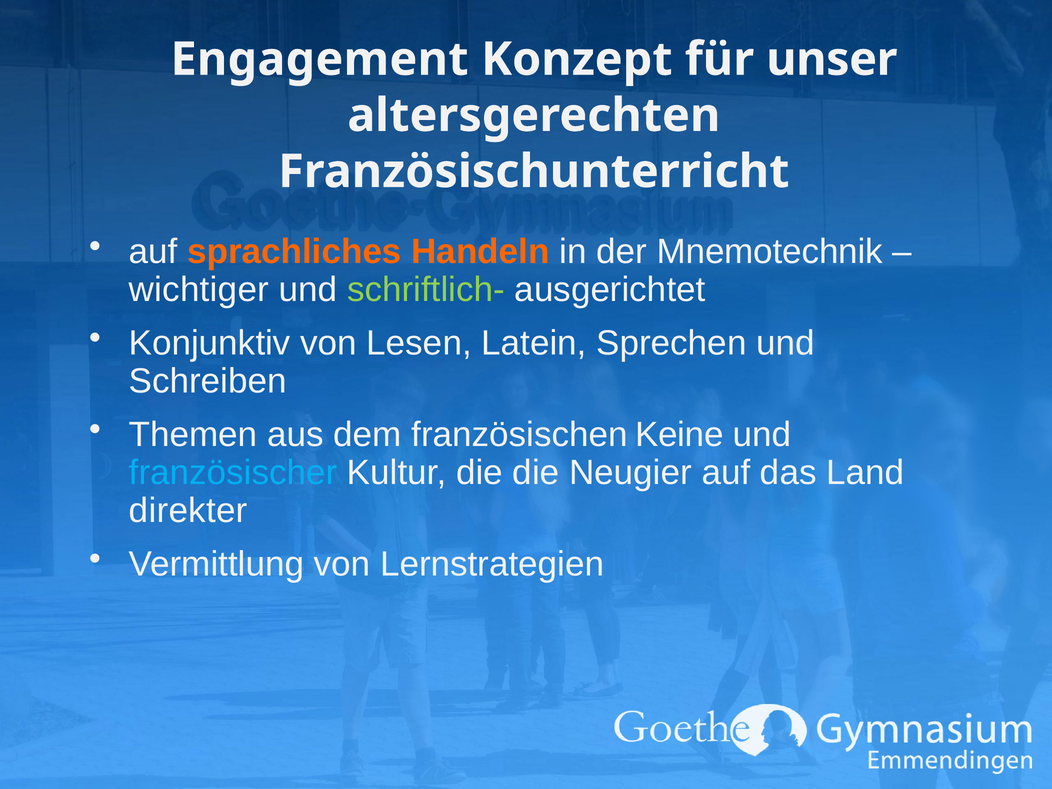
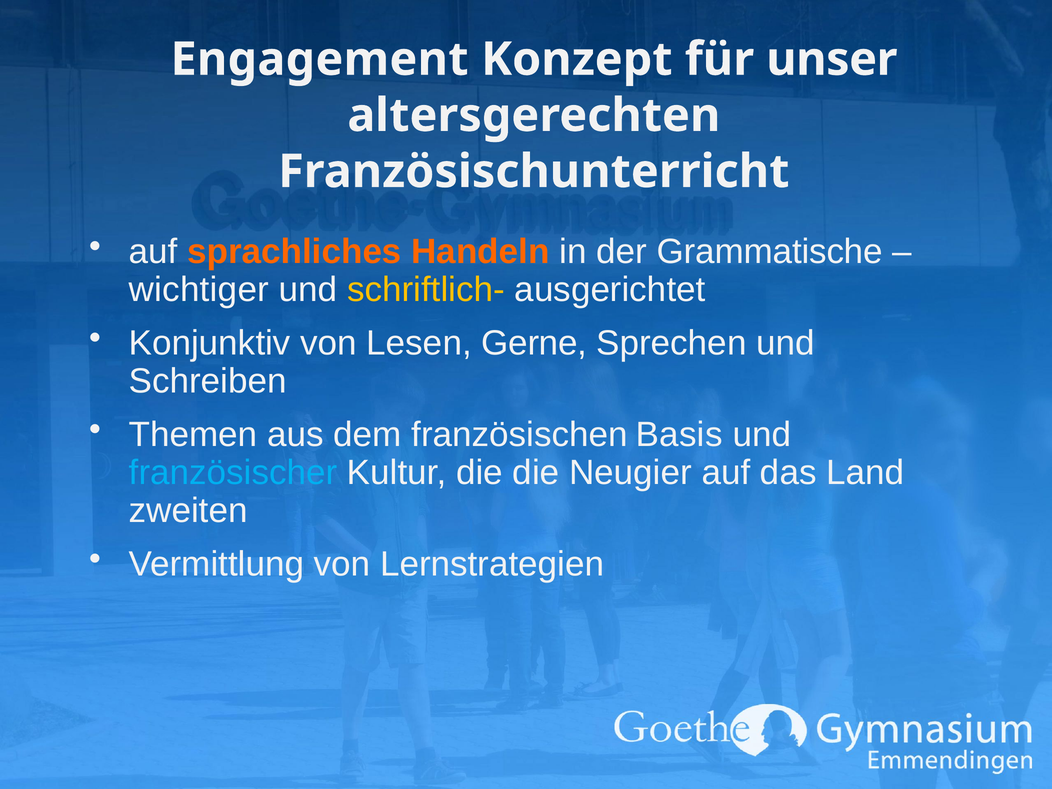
Mnemotechnik: Mnemotechnik -> Grammatische
schriftlich- colour: light green -> yellow
Latein: Latein -> Gerne
Keine: Keine -> Basis
direkter: direkter -> zweiten
